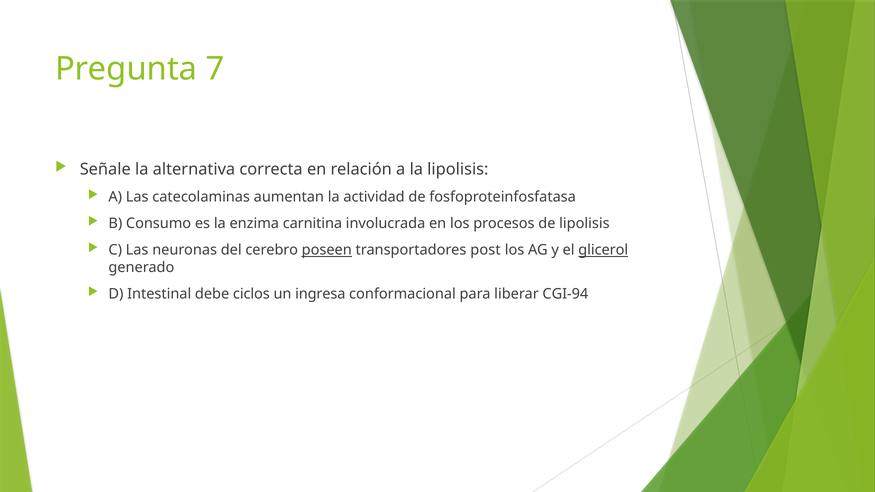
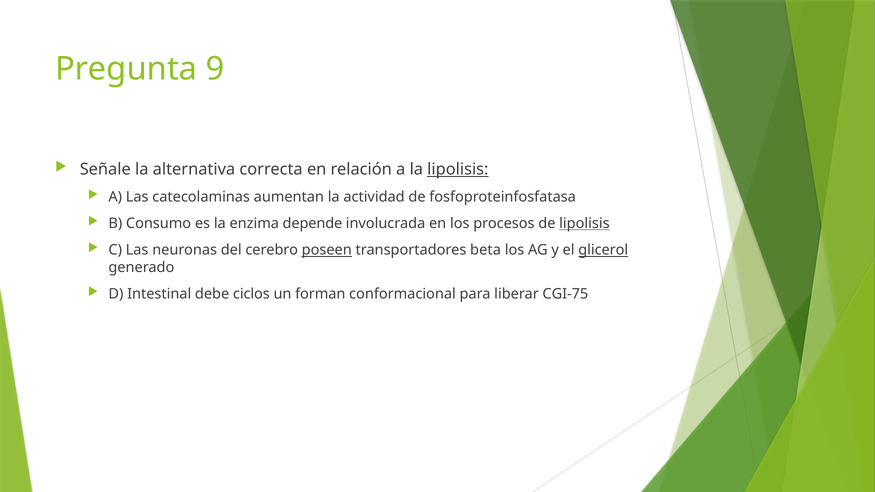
7: 7 -> 9
lipolisis at (458, 169) underline: none -> present
carnitina: carnitina -> depende
lipolisis at (584, 224) underline: none -> present
post: post -> beta
ingresa: ingresa -> forman
CGI-94: CGI-94 -> CGI-75
